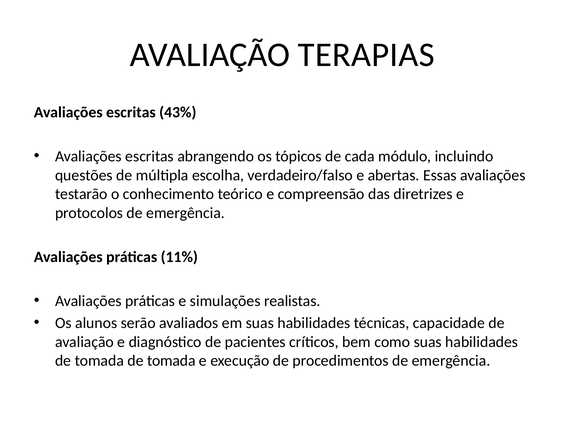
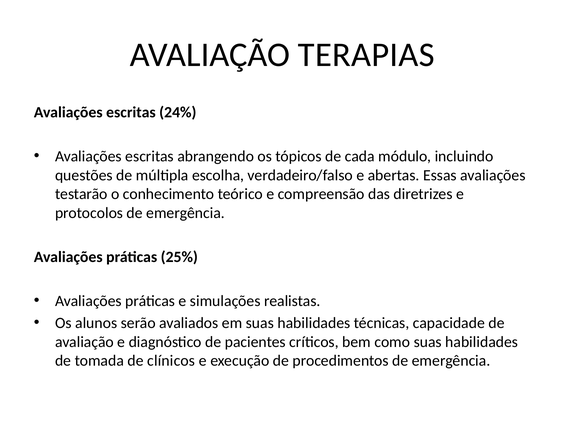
43%: 43% -> 24%
11%: 11% -> 25%
tomada de tomada: tomada -> clínicos
